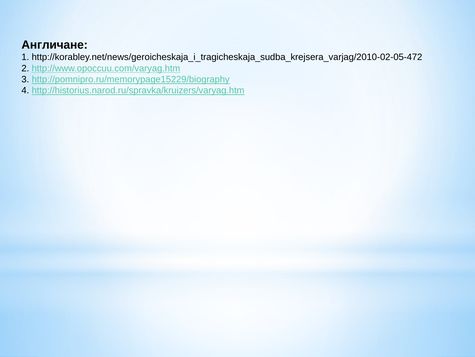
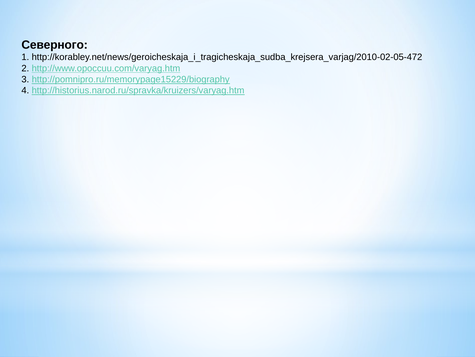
Англичане: Англичане -> Северного
